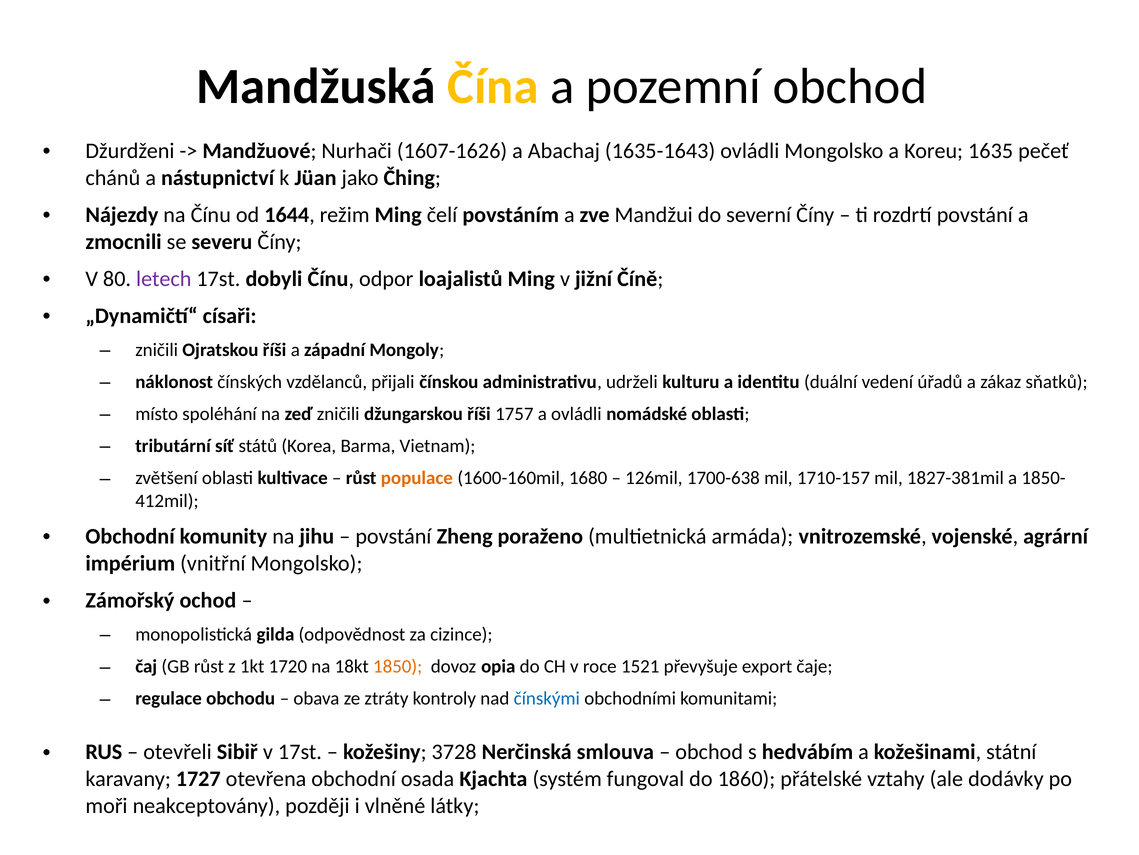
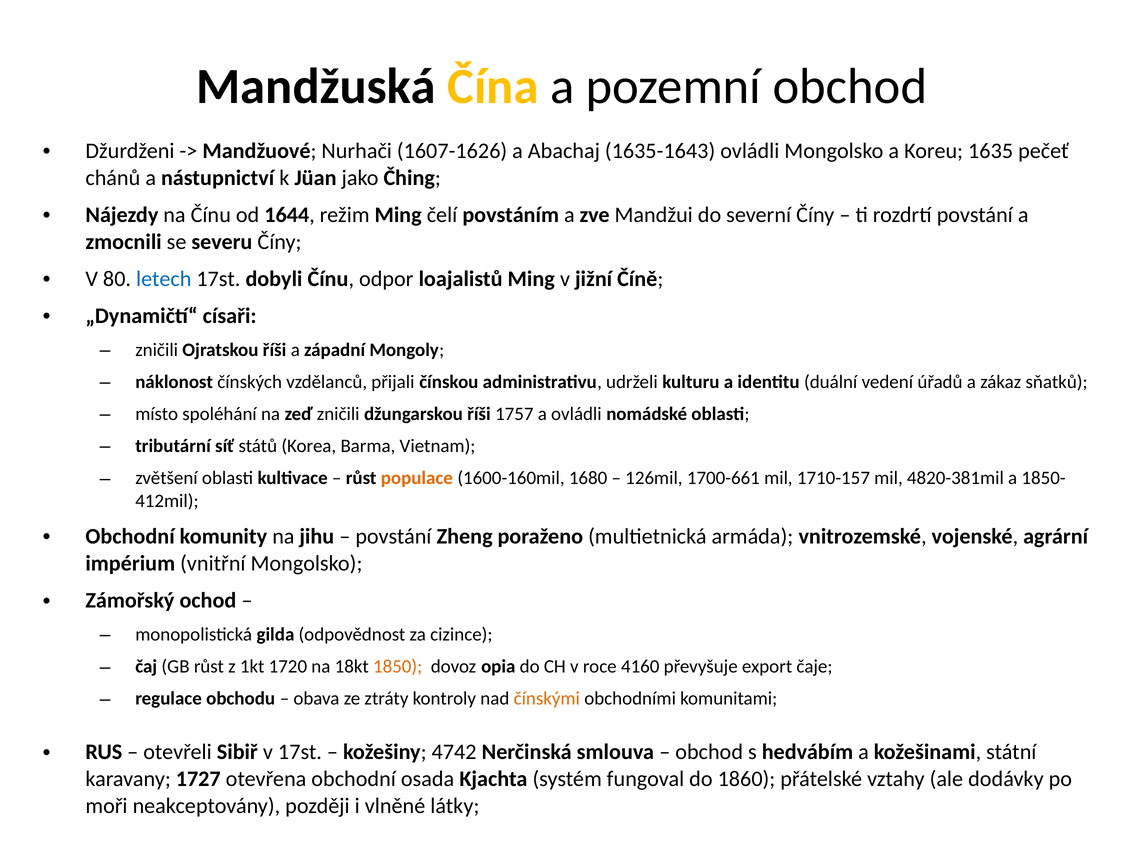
letech colour: purple -> blue
1700-638: 1700-638 -> 1700-661
1827-381mil: 1827-381mil -> 4820-381mil
1521: 1521 -> 4160
čínskými colour: blue -> orange
3728: 3728 -> 4742
